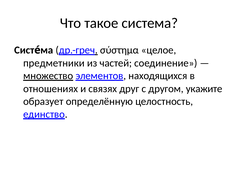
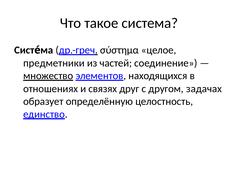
укажите: укажите -> задачах
